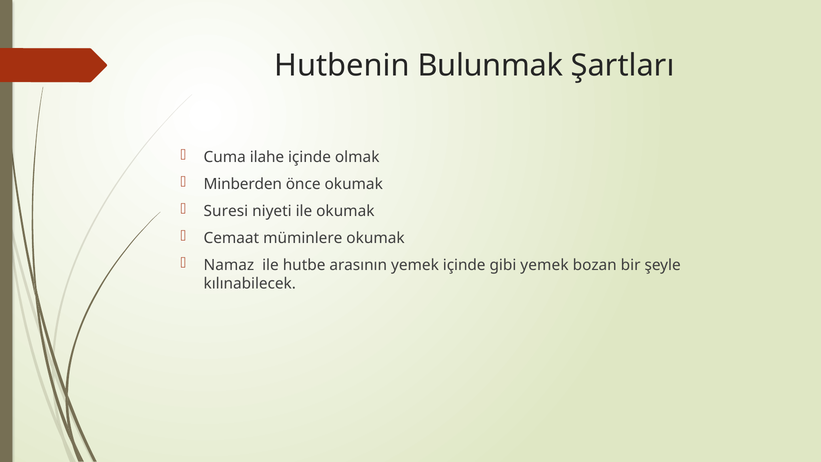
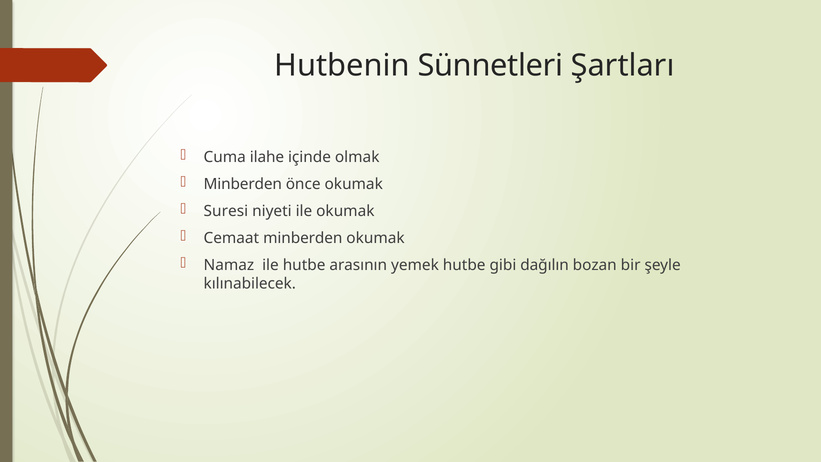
Bulunmak: Bulunmak -> Sünnetleri
Cemaat müminlere: müminlere -> minberden
yemek içinde: içinde -> hutbe
gibi yemek: yemek -> dağılın
